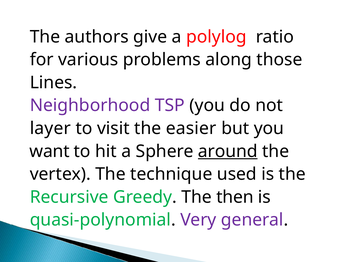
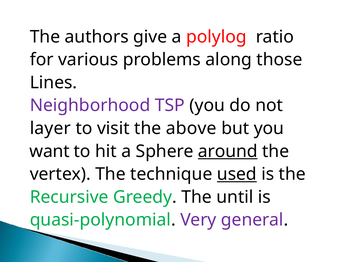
easier: easier -> above
used underline: none -> present
then: then -> until
